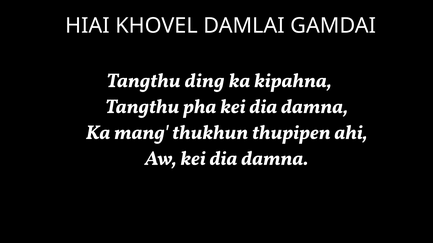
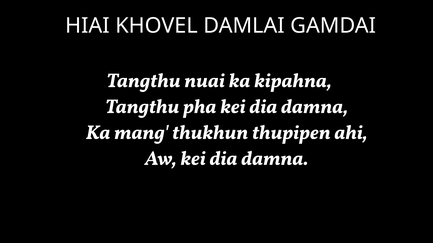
ding: ding -> nuai
